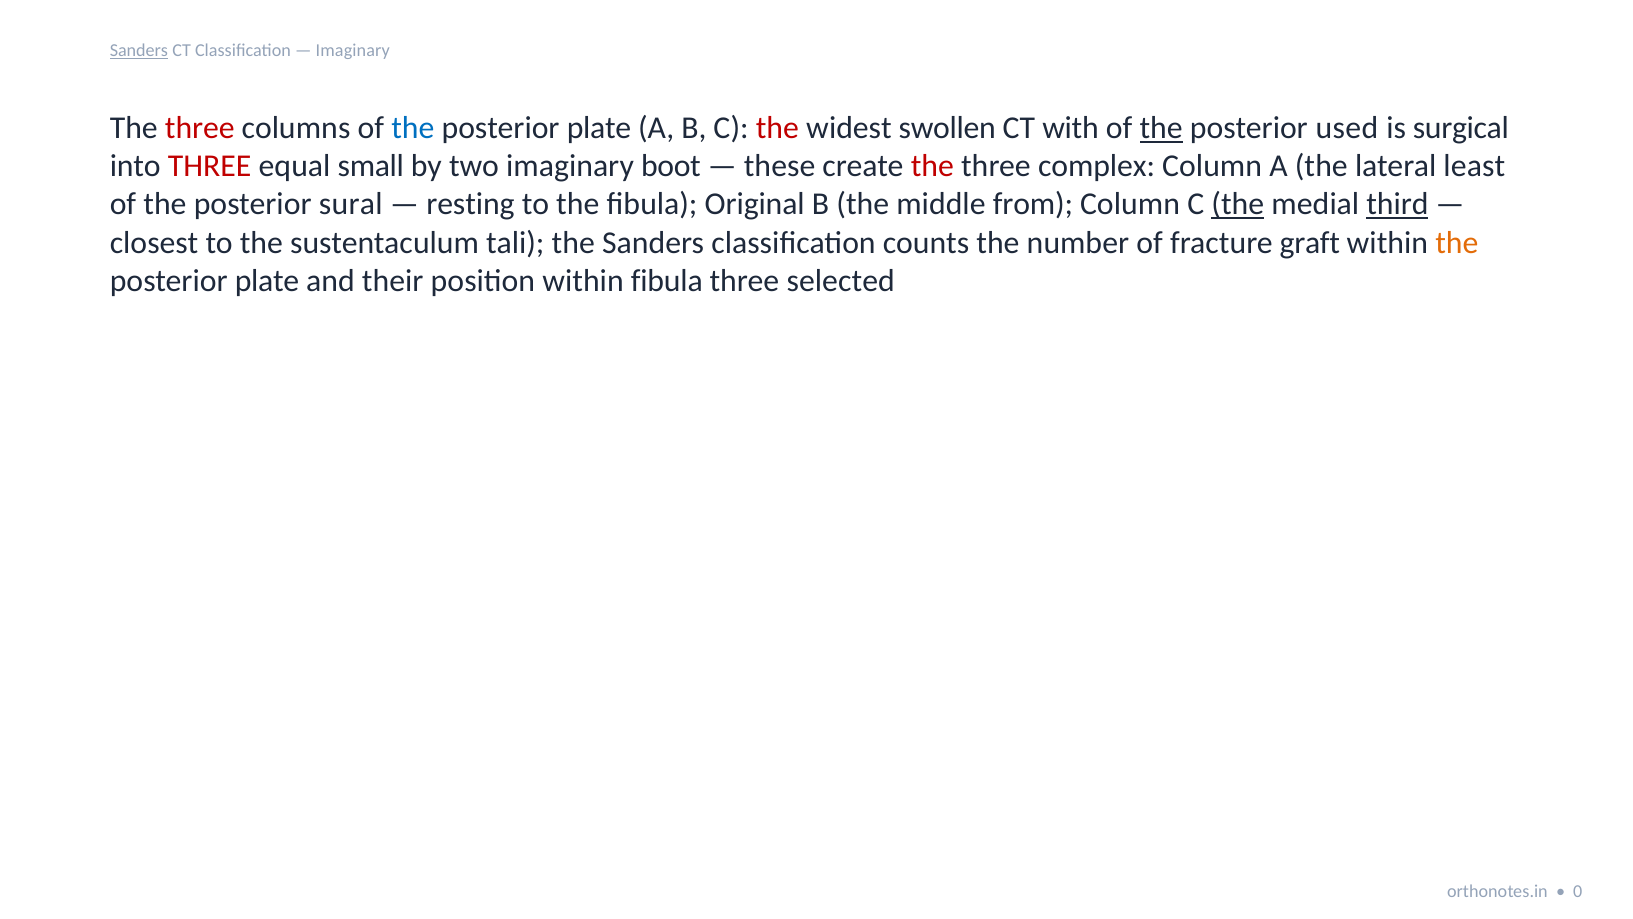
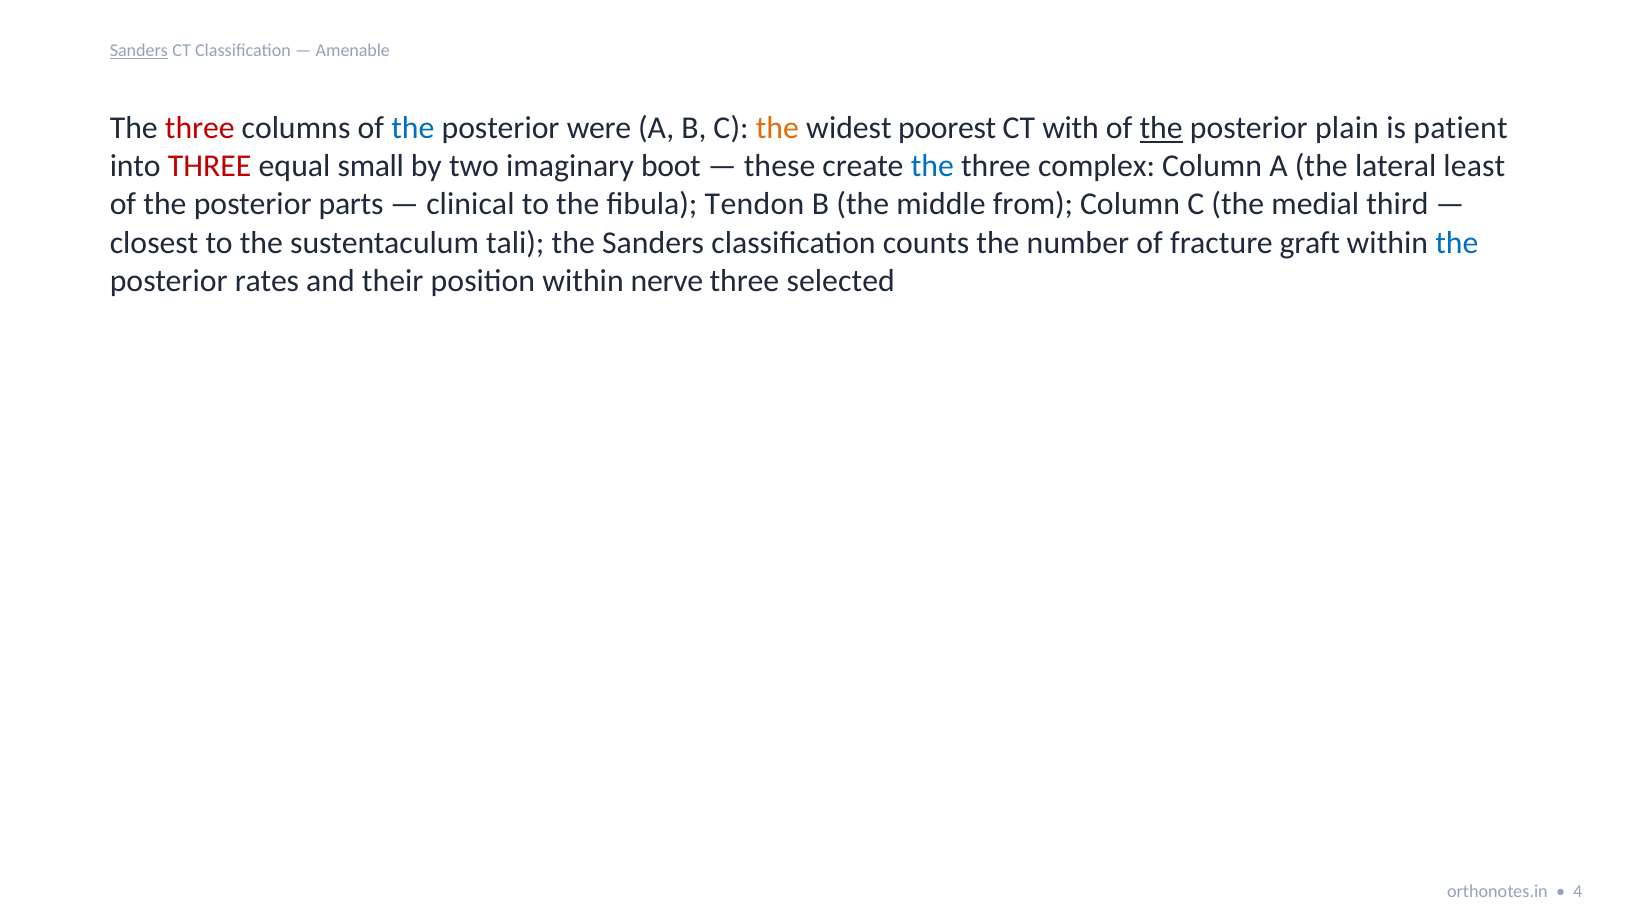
Imaginary at (353, 51): Imaginary -> Amenable
plate at (599, 128): plate -> were
the at (777, 128) colour: red -> orange
swollen: swollen -> poorest
used: used -> plain
surgical: surgical -> patient
the at (932, 166) colour: red -> blue
sural: sural -> parts
resting: resting -> clinical
Original: Original -> Tendon
the at (1238, 204) underline: present -> none
third underline: present -> none
the at (1457, 243) colour: orange -> blue
plate at (267, 281): plate -> rates
within fibula: fibula -> nerve
0: 0 -> 4
